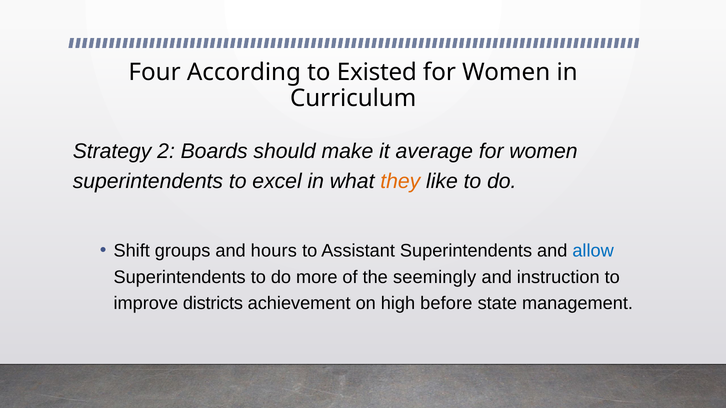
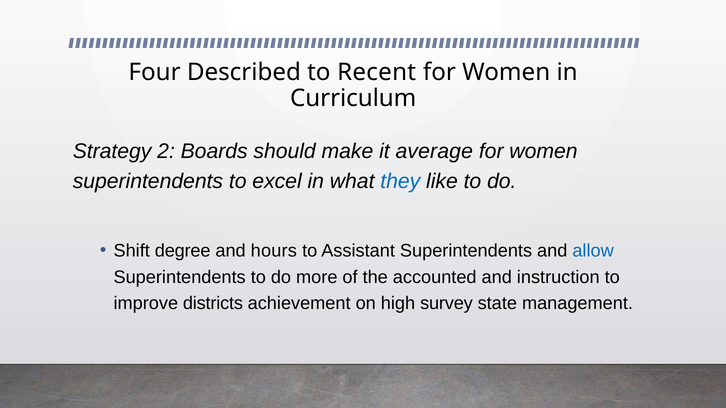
According: According -> Described
Existed: Existed -> Recent
they colour: orange -> blue
groups: groups -> degree
seemingly: seemingly -> accounted
before: before -> survey
